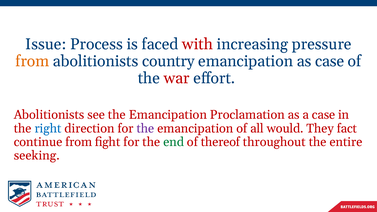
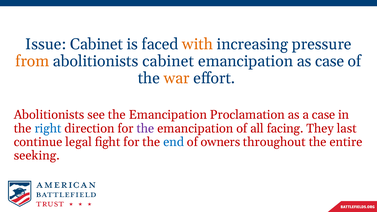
Issue Process: Process -> Cabinet
with colour: red -> orange
abolitionists country: country -> cabinet
war colour: red -> orange
would: would -> facing
fact: fact -> last
continue from: from -> legal
end colour: green -> blue
thereof: thereof -> owners
